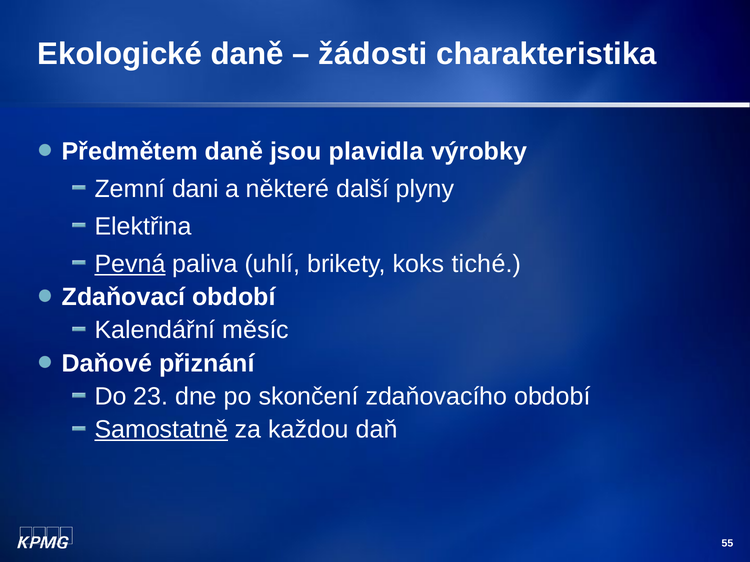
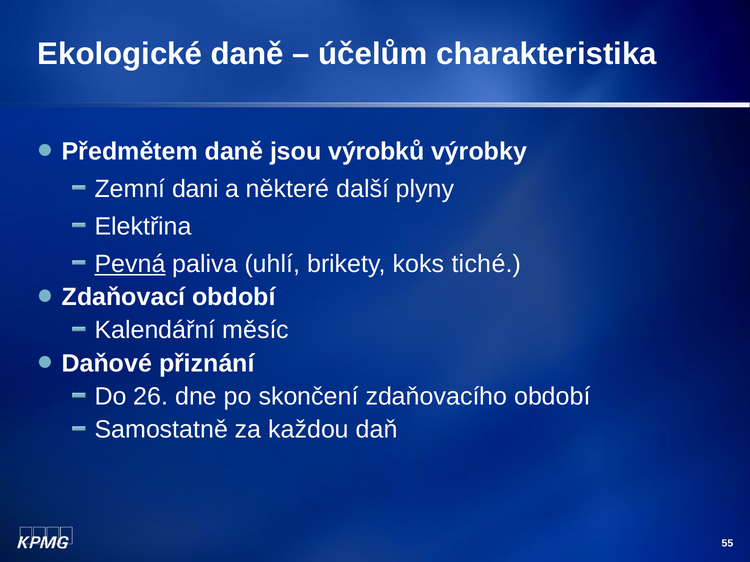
žádosti: žádosti -> účelům
plavidla: plavidla -> výrobků
23: 23 -> 26
Samostatně underline: present -> none
